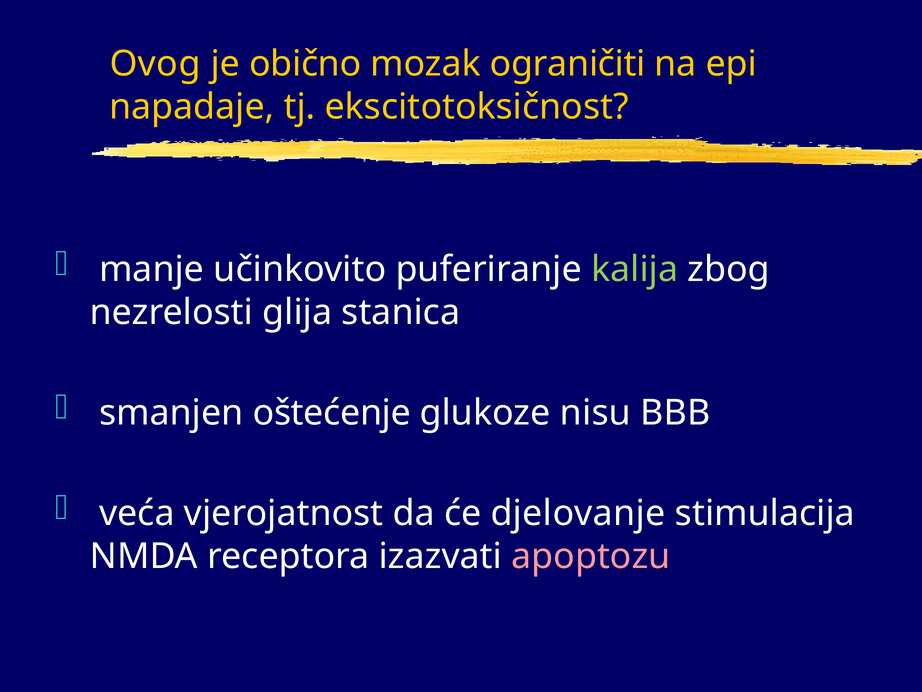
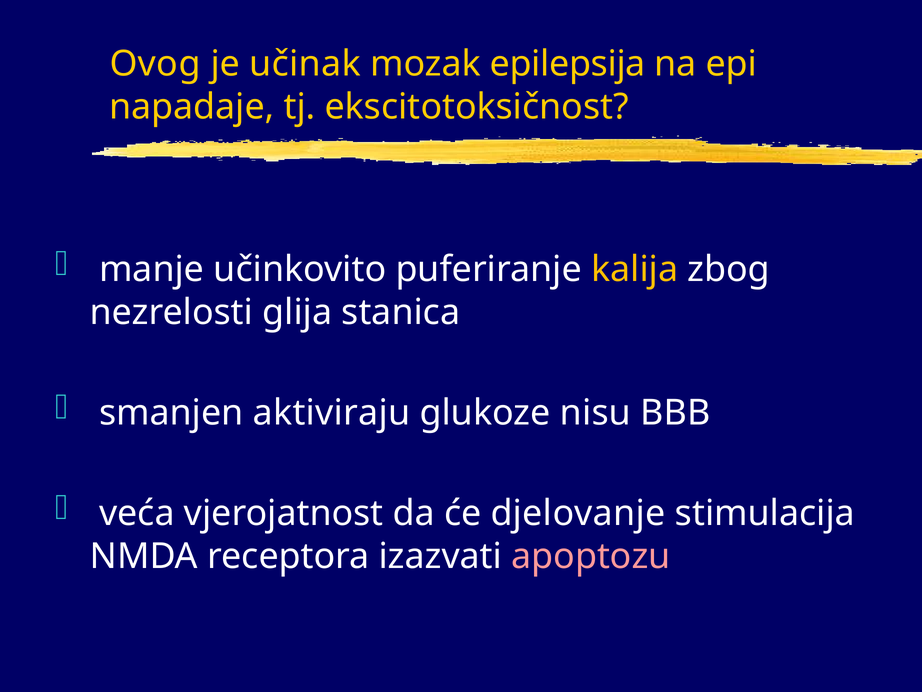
obično: obično -> učinak
ograničiti: ograničiti -> epilepsija
kalija colour: light green -> yellow
oštećenje: oštećenje -> aktiviraju
